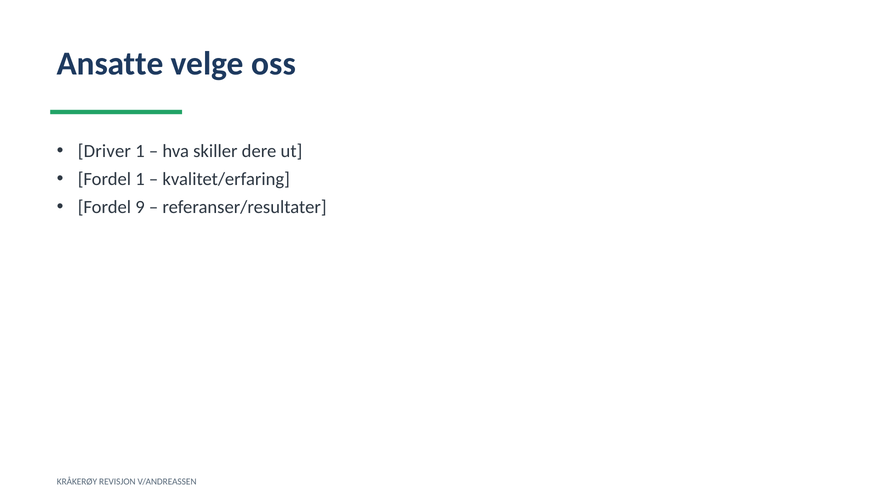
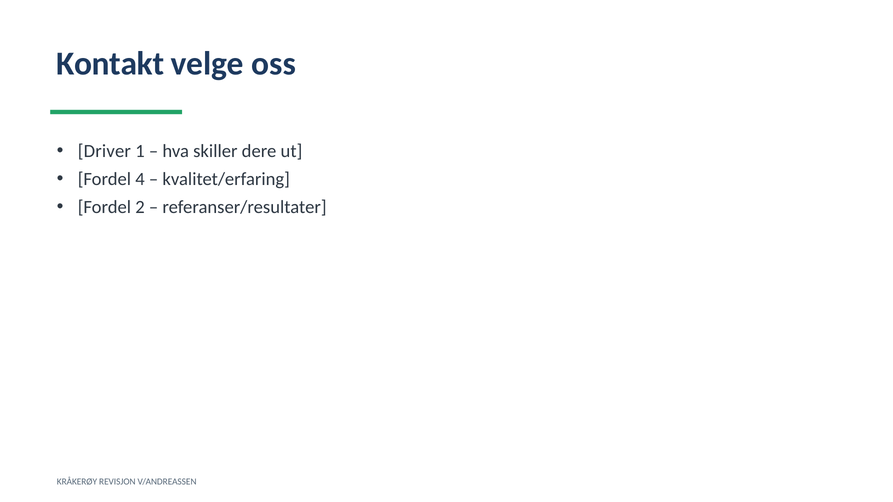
Ansatte: Ansatte -> Kontakt
Fordel 1: 1 -> 4
9: 9 -> 2
